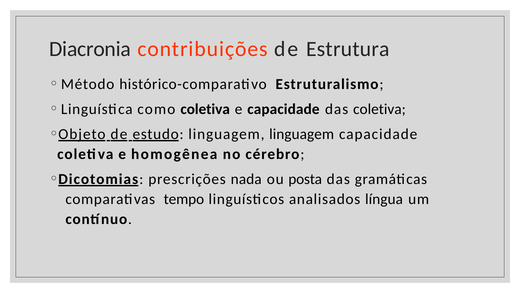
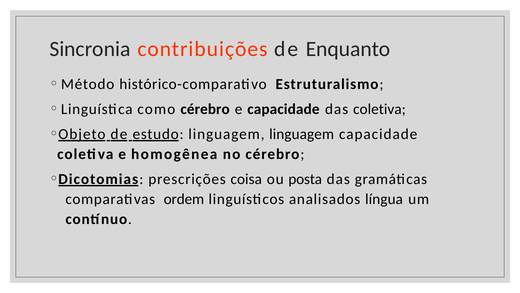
Diacronia: Diacronia -> Sincronia
Estrutura: Estrutura -> Enquanto
como coletiva: coletiva -> cérebro
nada: nada -> coisa
tempo: tempo -> ordem
